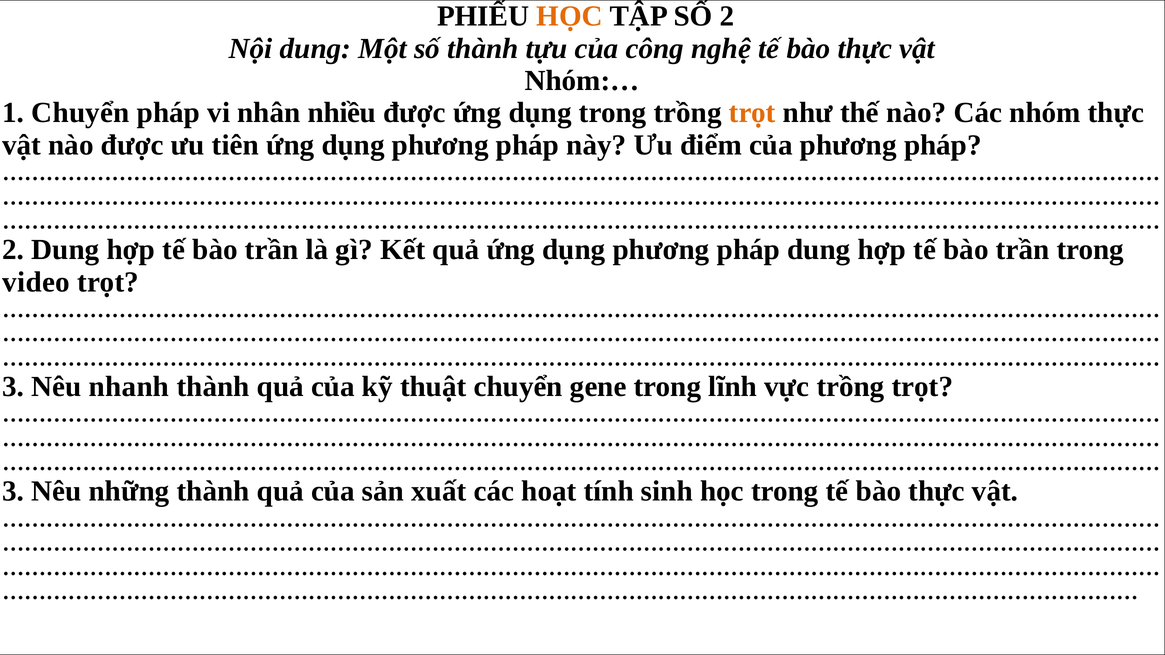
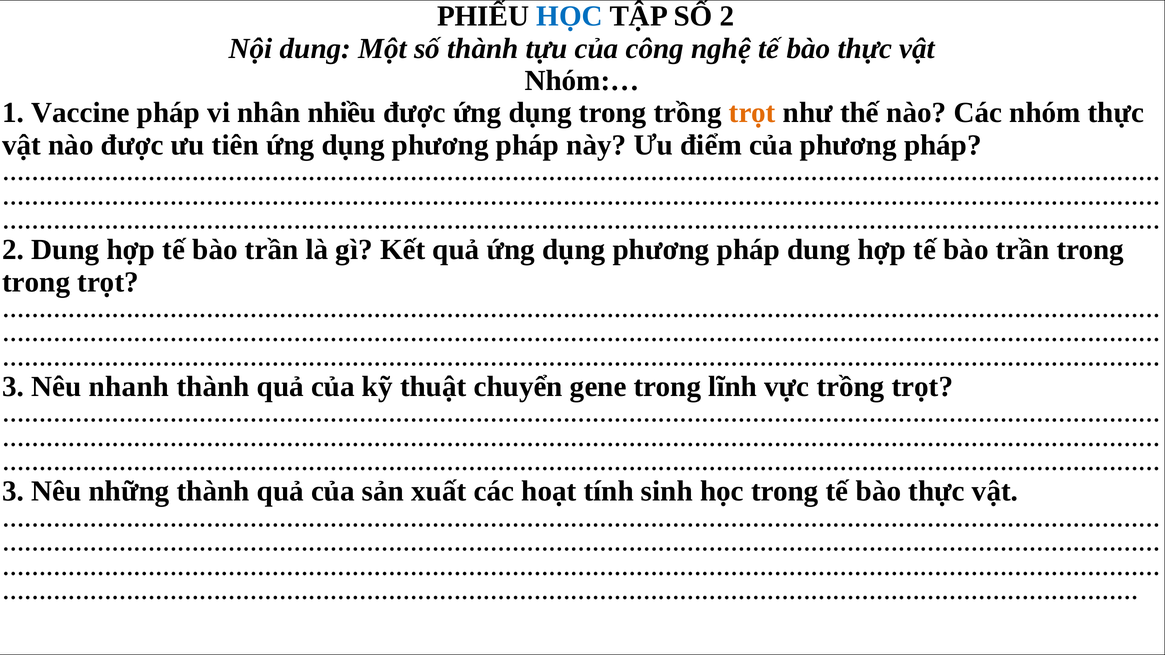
HỌC at (570, 16) colour: orange -> blue
1 Chuyển: Chuyển -> Vaccine
video at (36, 282): video -> trong
